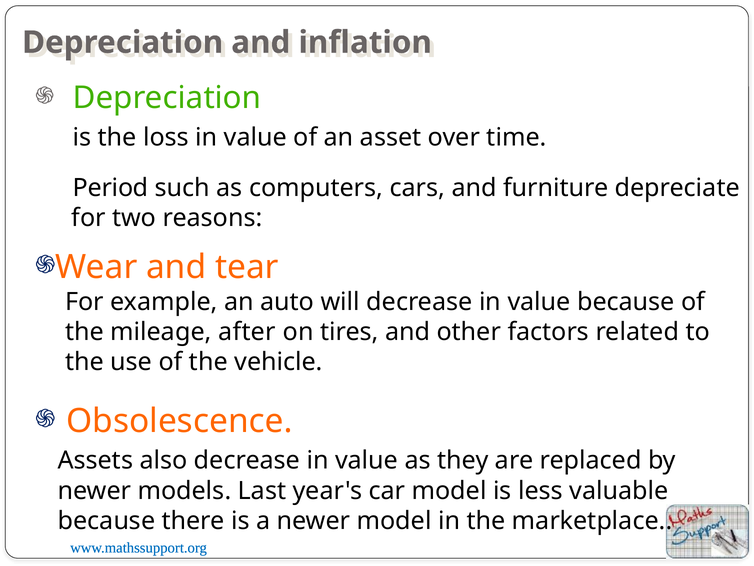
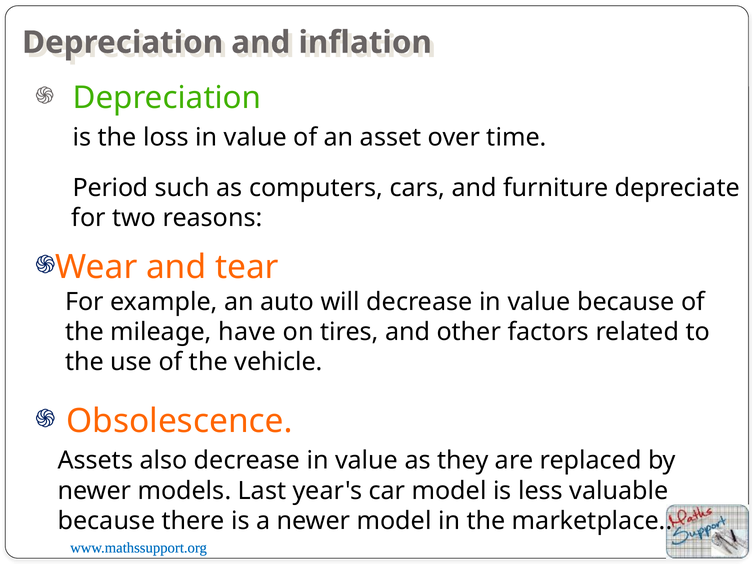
after: after -> have
